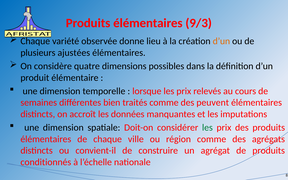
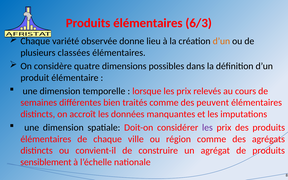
9/3: 9/3 -> 6/3
ajustées: ajustées -> classées
les at (207, 128) colour: green -> purple
conditionnés: conditionnés -> sensiblement
